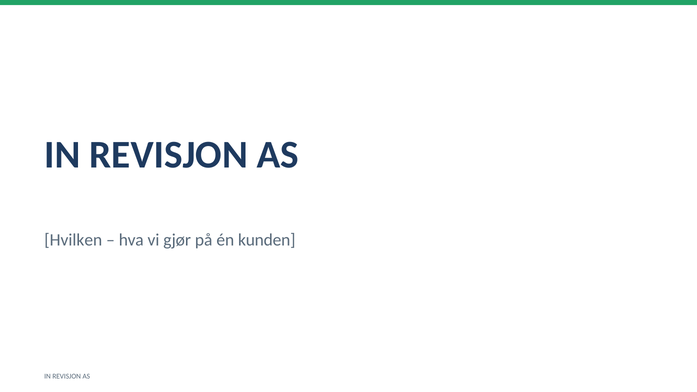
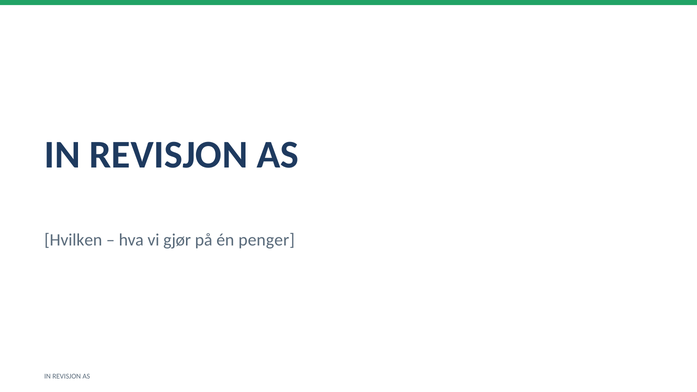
kunden: kunden -> penger
